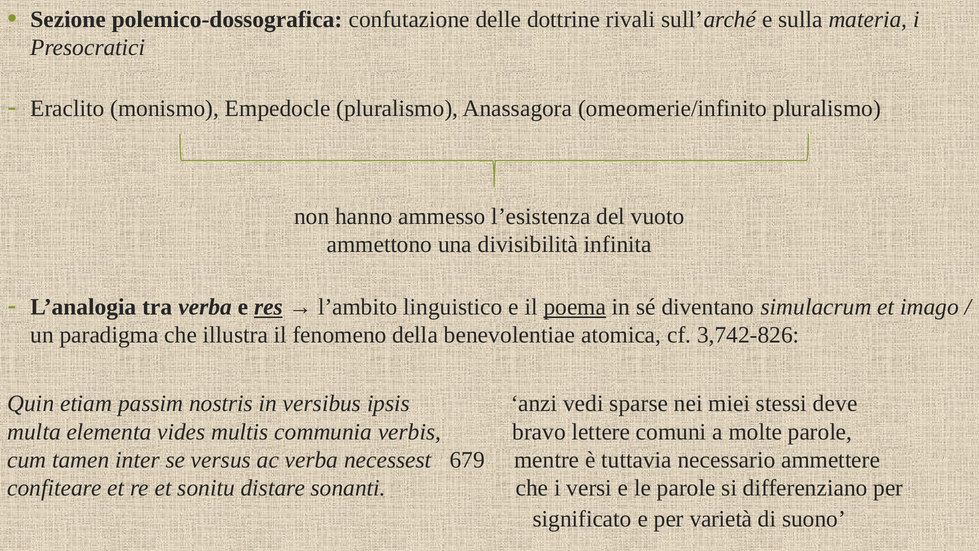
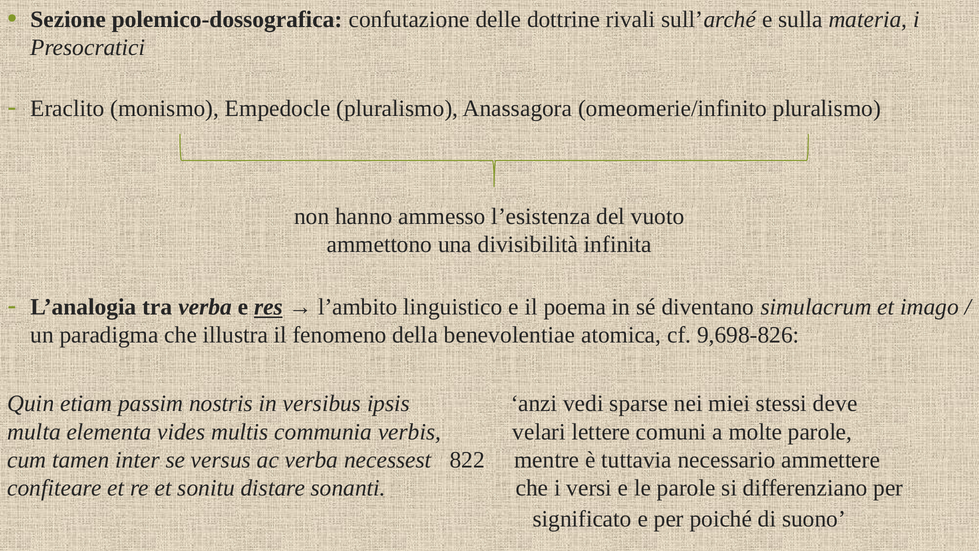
poema underline: present -> none
3,742-826: 3,742-826 -> 9,698-826
bravo: bravo -> velari
679: 679 -> 822
varietà: varietà -> poiché
